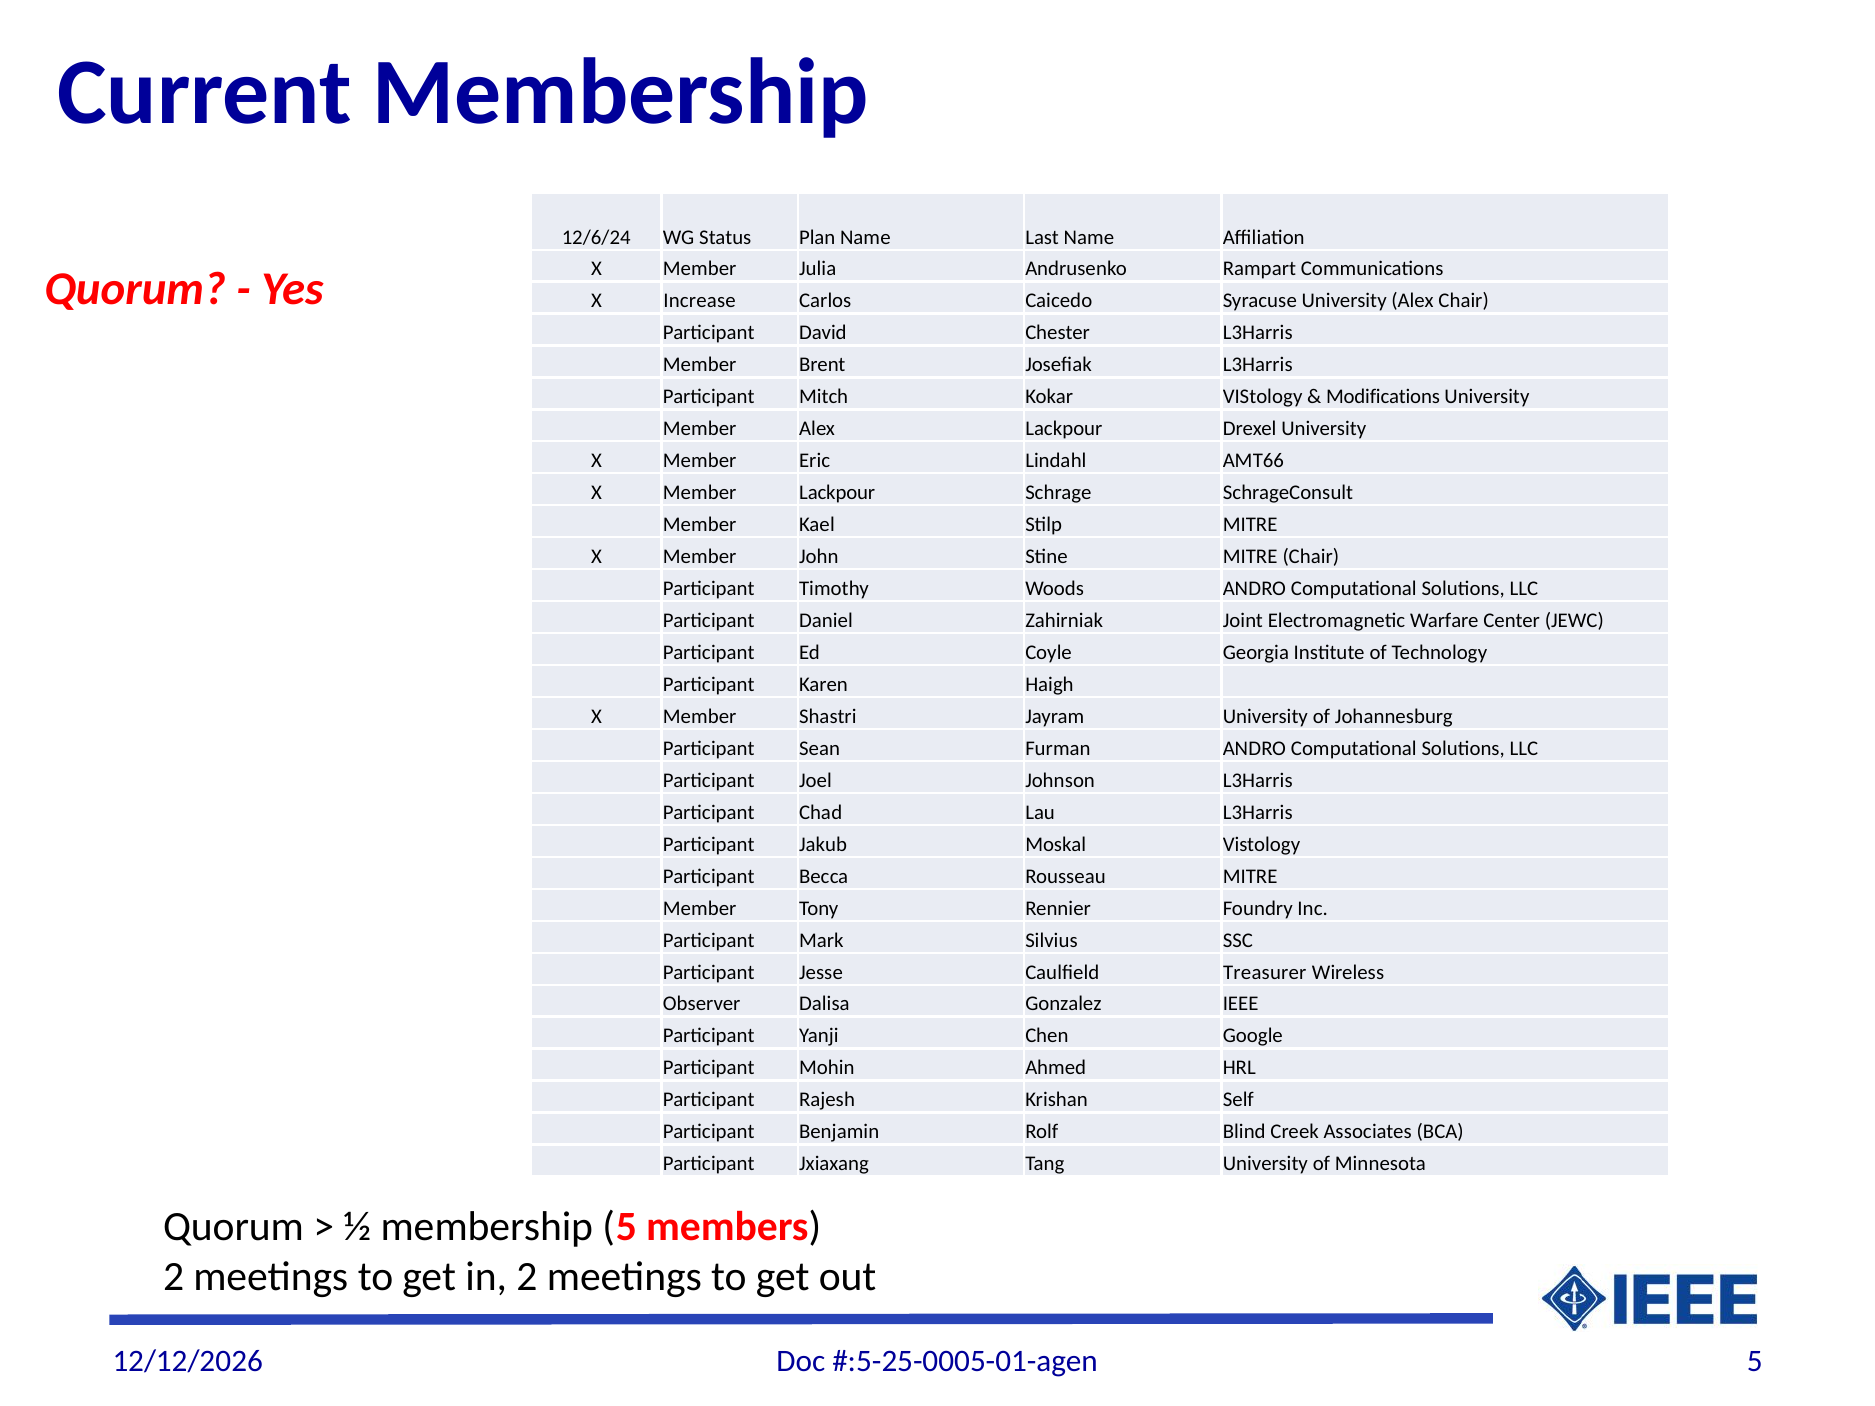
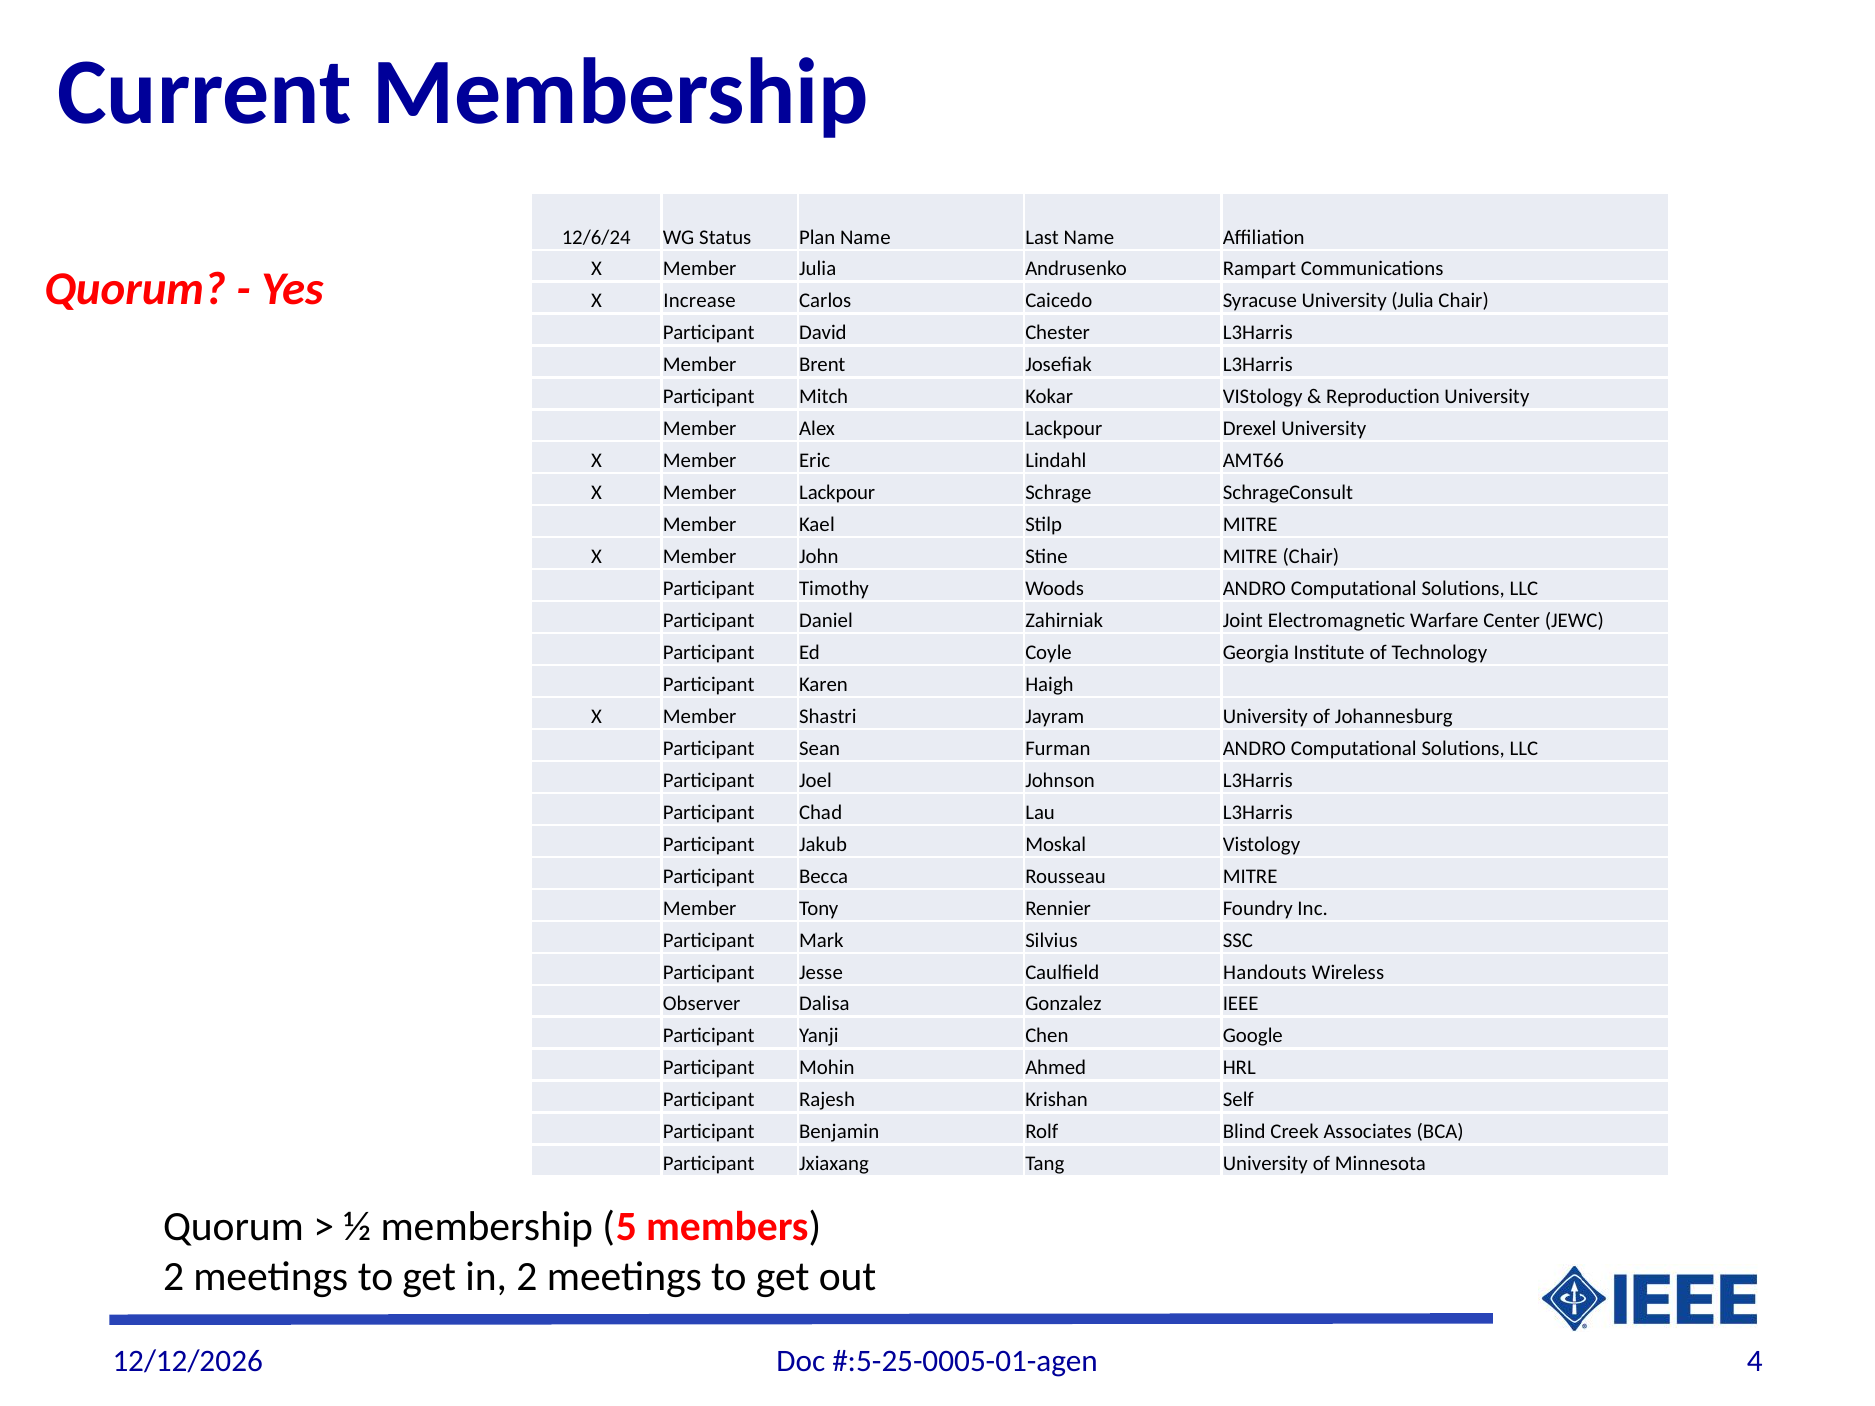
University Alex: Alex -> Julia
Modifications: Modifications -> Reproduction
Treasurer: Treasurer -> Handouts
5 at (1755, 1361): 5 -> 4
